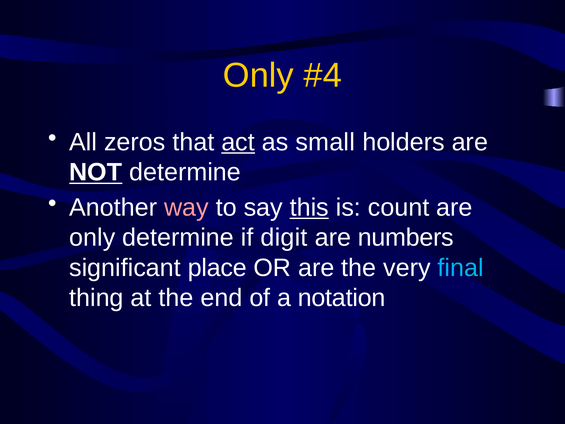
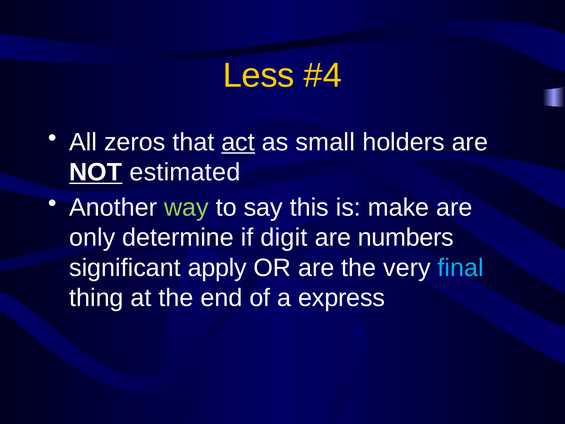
Only at (258, 75): Only -> Less
NOT determine: determine -> estimated
way colour: pink -> light green
this underline: present -> none
count: count -> make
place: place -> apply
notation: notation -> express
